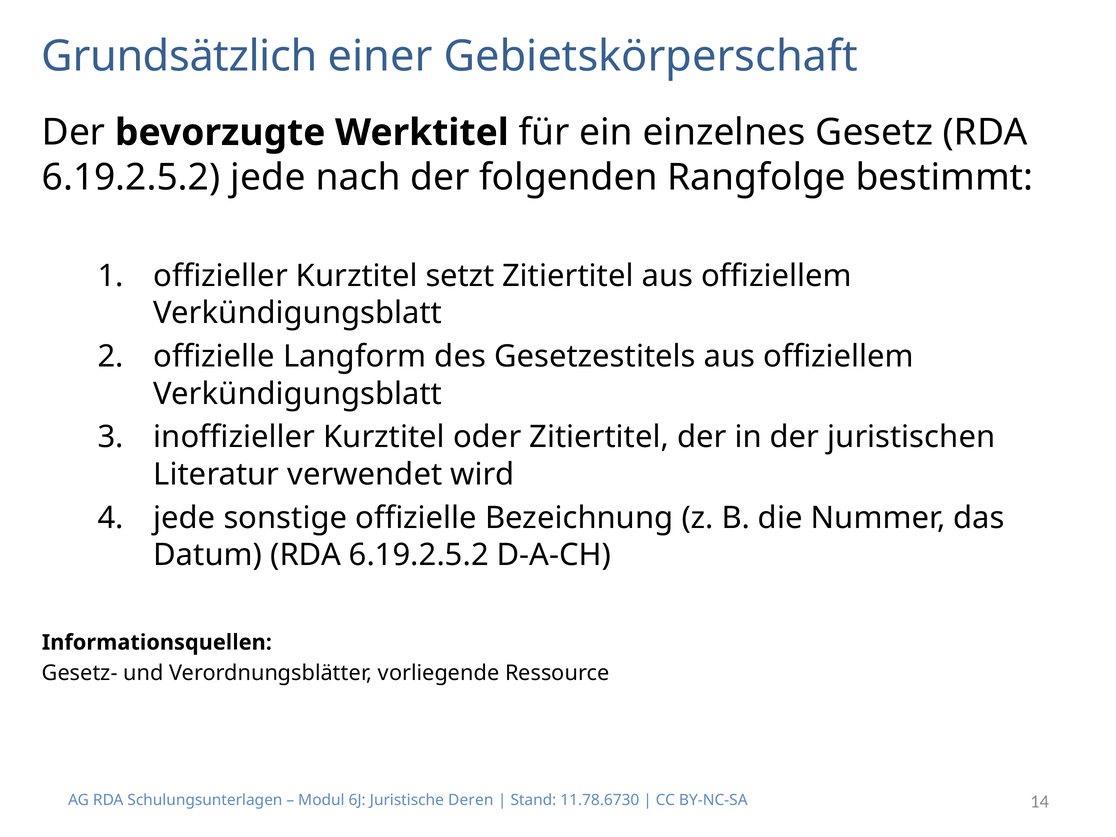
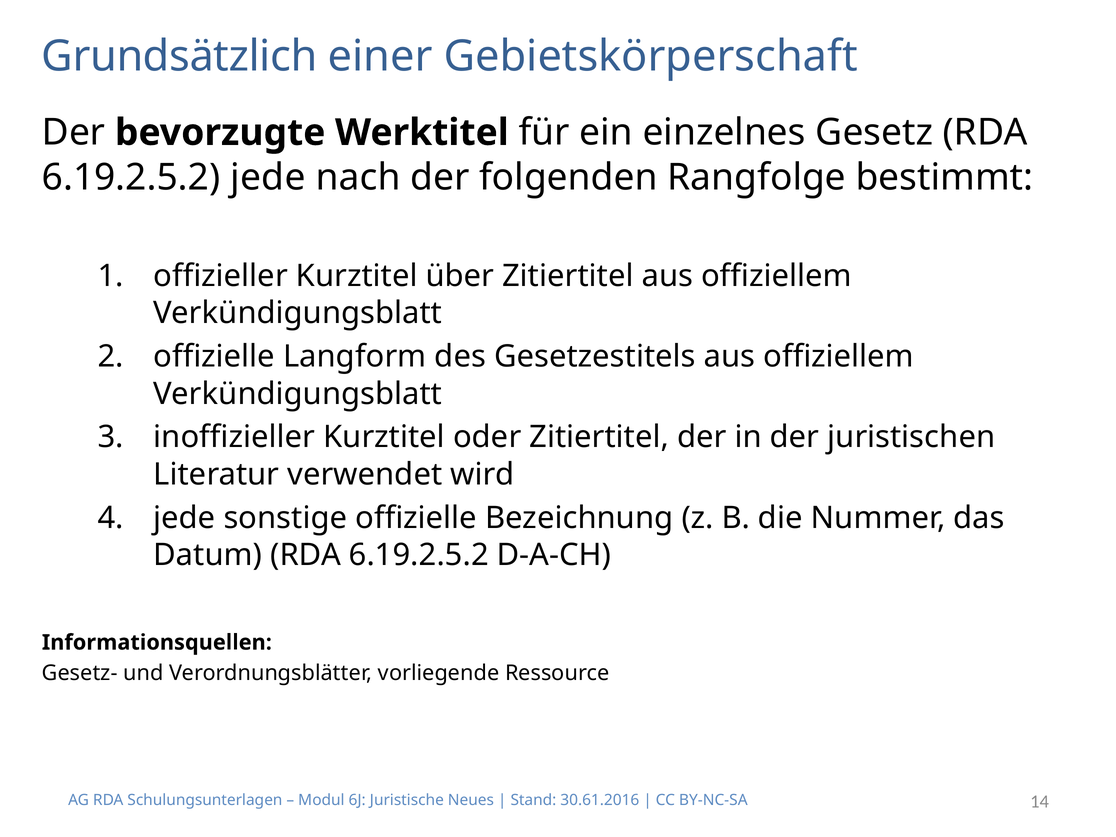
setzt: setzt -> über
Deren: Deren -> Neues
11.78.6730: 11.78.6730 -> 30.61.2016
